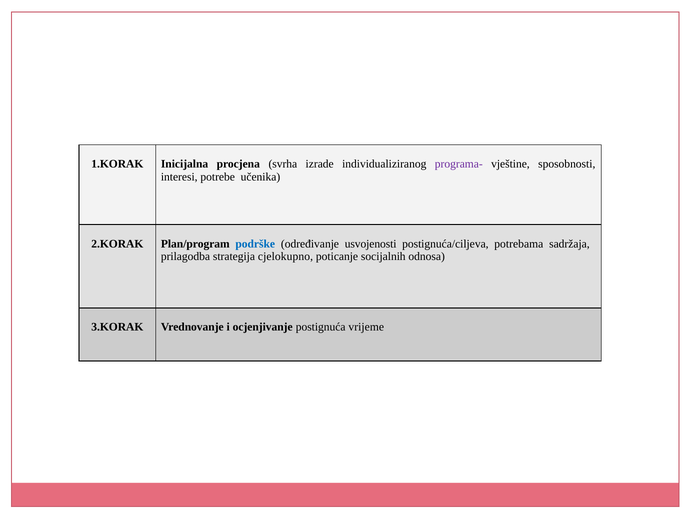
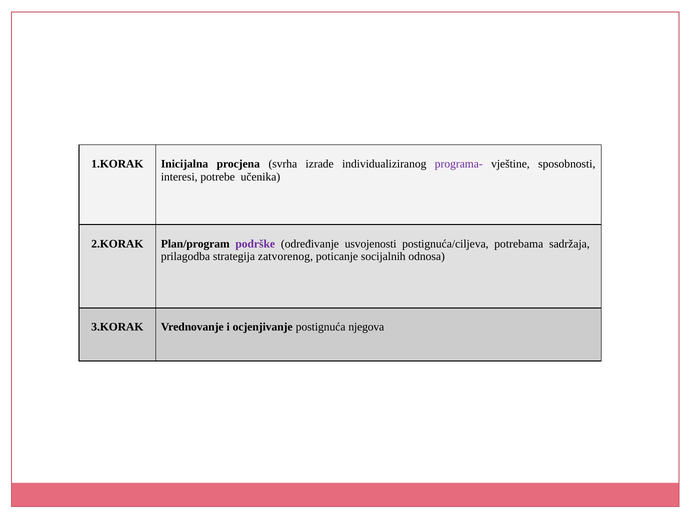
podrške colour: blue -> purple
cjelokupno: cjelokupno -> zatvorenog
vrijeme: vrijeme -> njegova
